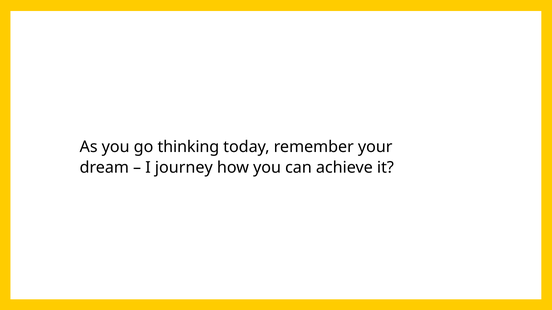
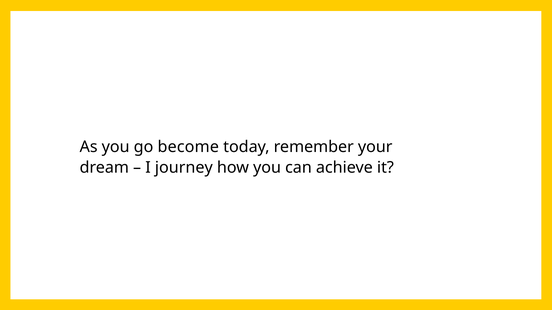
thinking: thinking -> become
